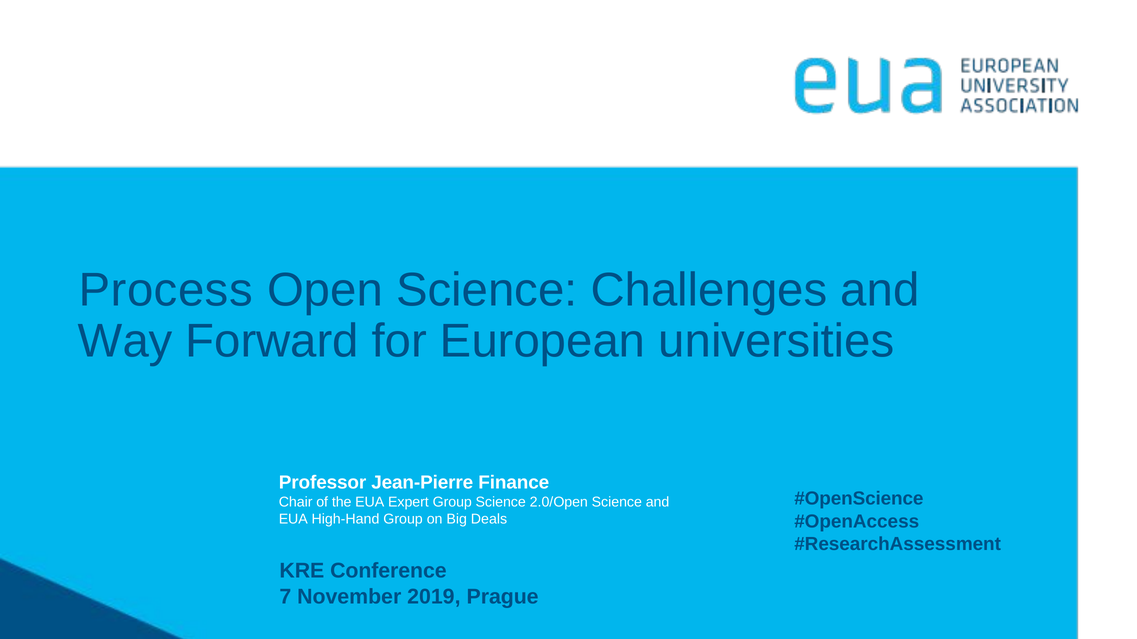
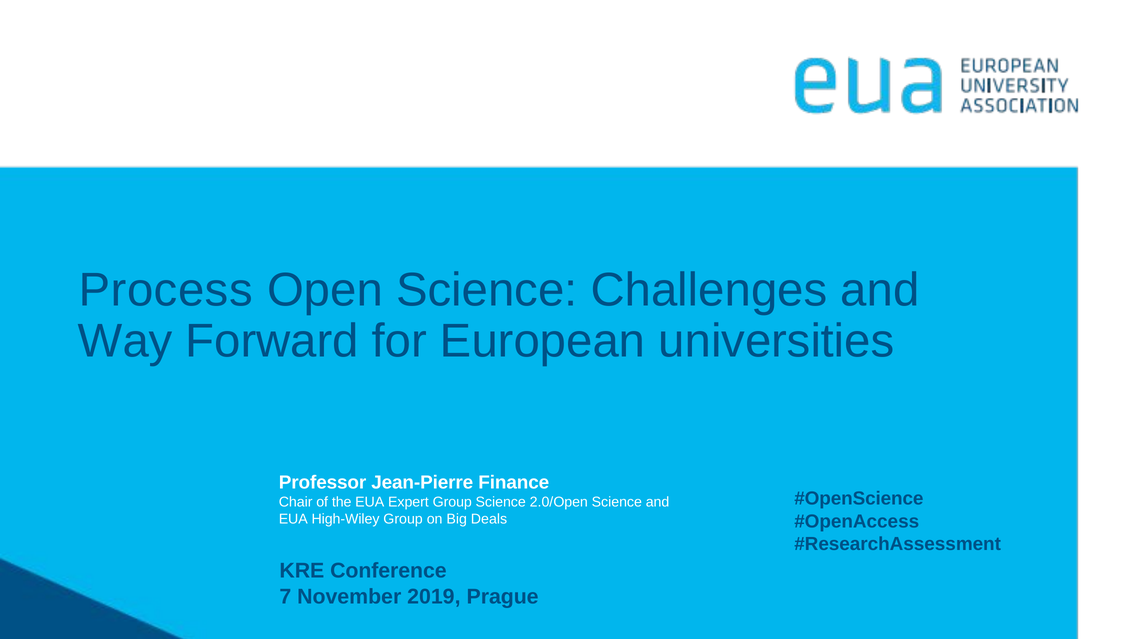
High-Hand: High-Hand -> High-Wiley
